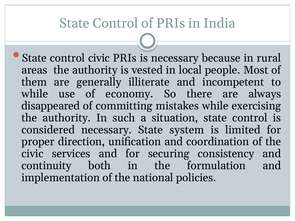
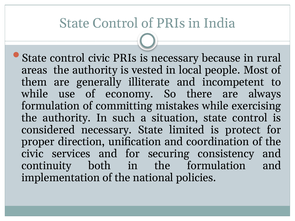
disappeared at (51, 106): disappeared -> formulation
system: system -> limited
limited: limited -> protect
